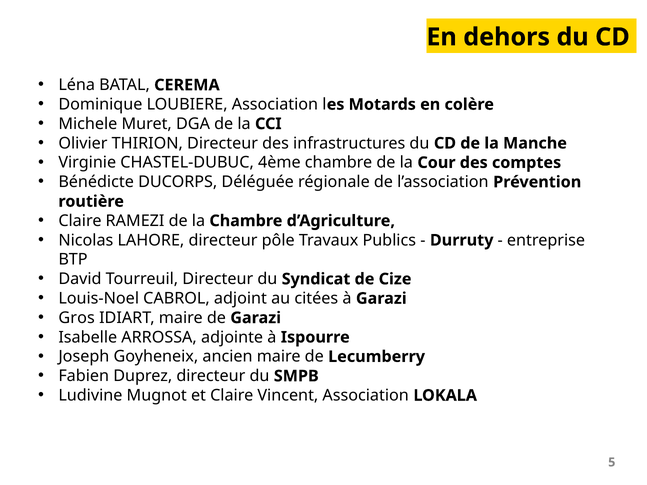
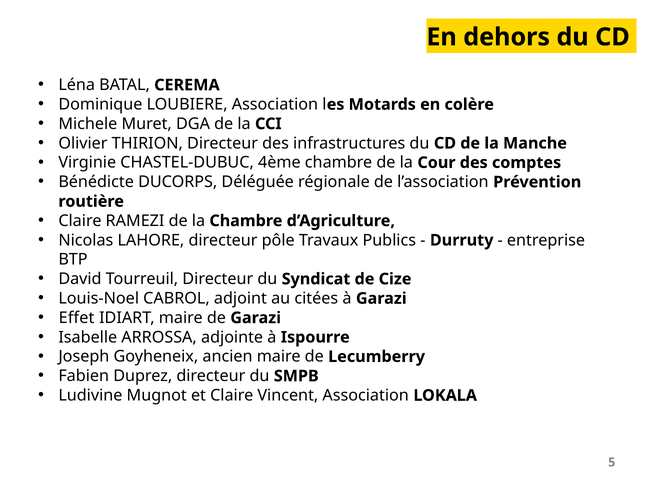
Gros: Gros -> Effet
